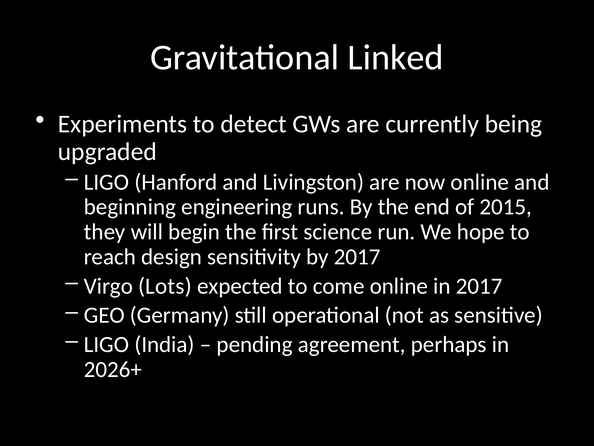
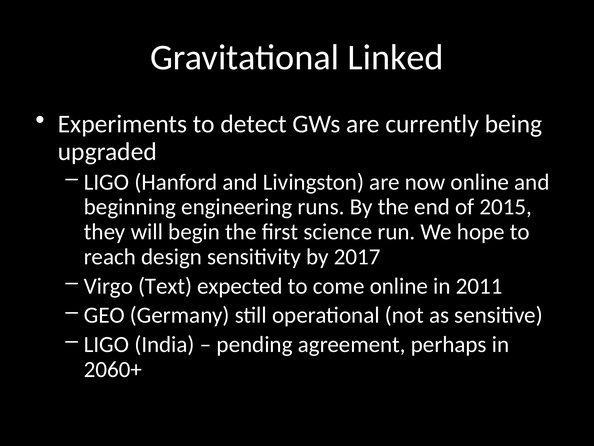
Lots: Lots -> Text
in 2017: 2017 -> 2011
2026+: 2026+ -> 2060+
